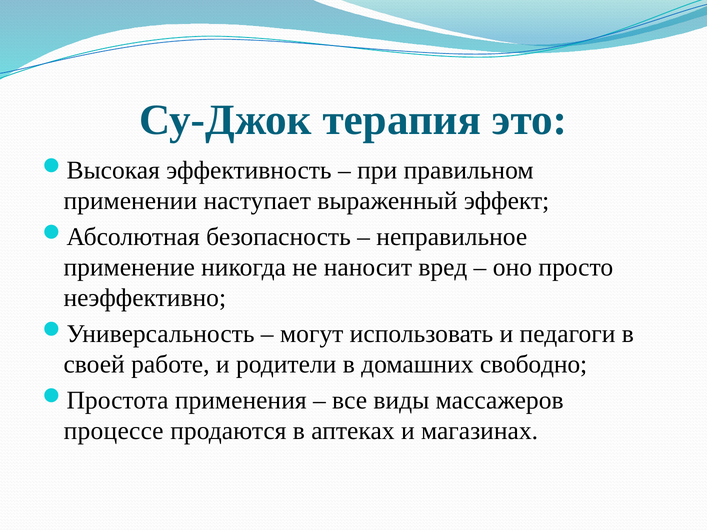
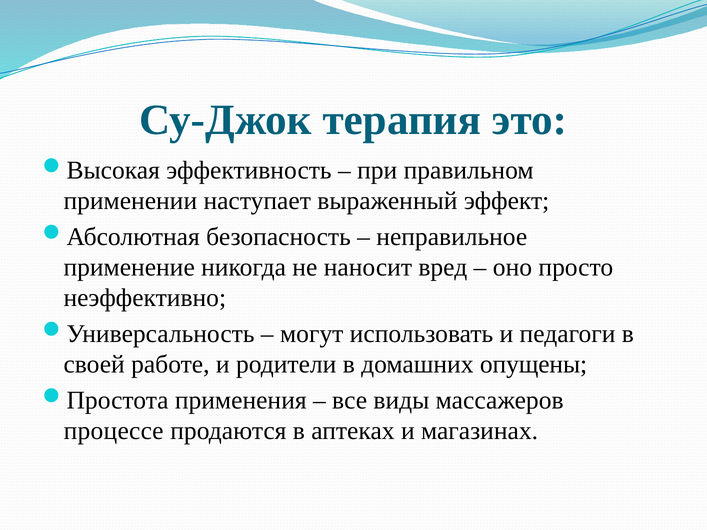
свободно: свободно -> опущены
